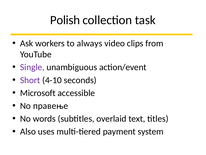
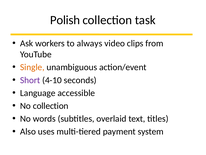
Single colour: purple -> orange
Microsoft: Microsoft -> Language
No правење: правење -> collection
